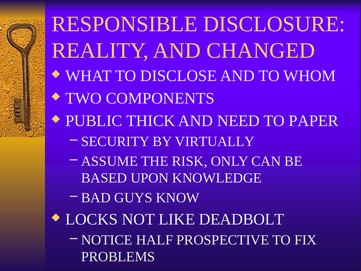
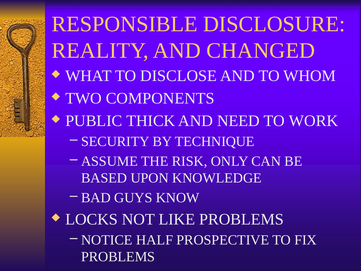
PAPER: PAPER -> WORK
VIRTUALLY: VIRTUALLY -> TECHNIQUE
LIKE DEADBOLT: DEADBOLT -> PROBLEMS
